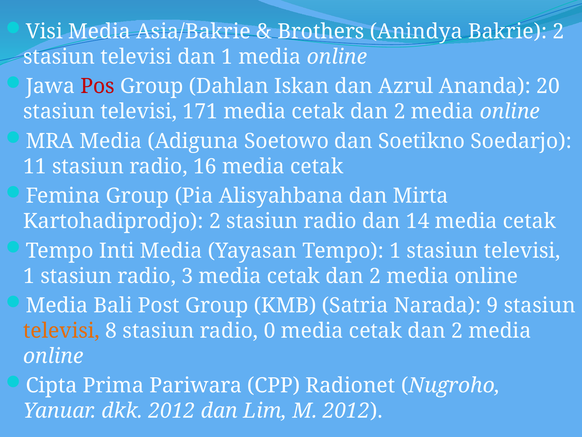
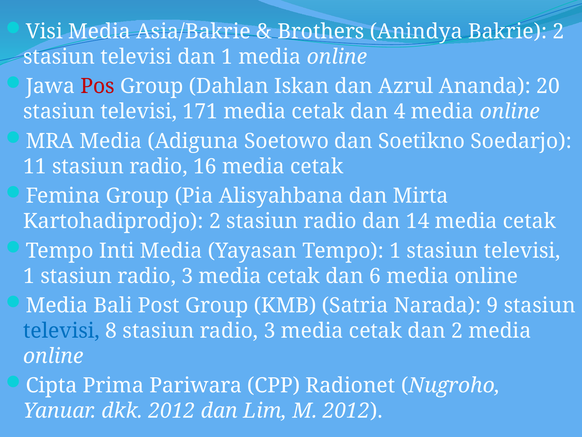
2 at (400, 112): 2 -> 4
2 at (375, 276): 2 -> 6
televisi at (62, 331) colour: orange -> blue
8 stasiun radio 0: 0 -> 3
